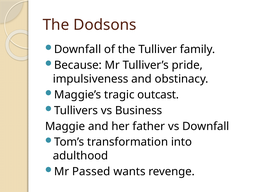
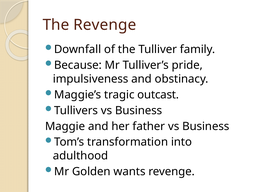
The Dodsons: Dodsons -> Revenge
father vs Downfall: Downfall -> Business
Passed: Passed -> Golden
